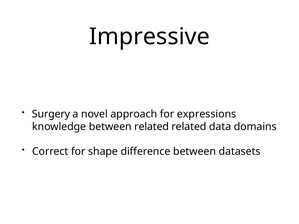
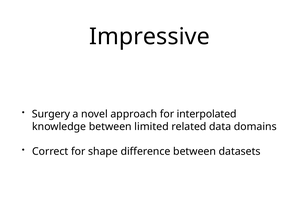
expressions: expressions -> interpolated
between related: related -> limited
